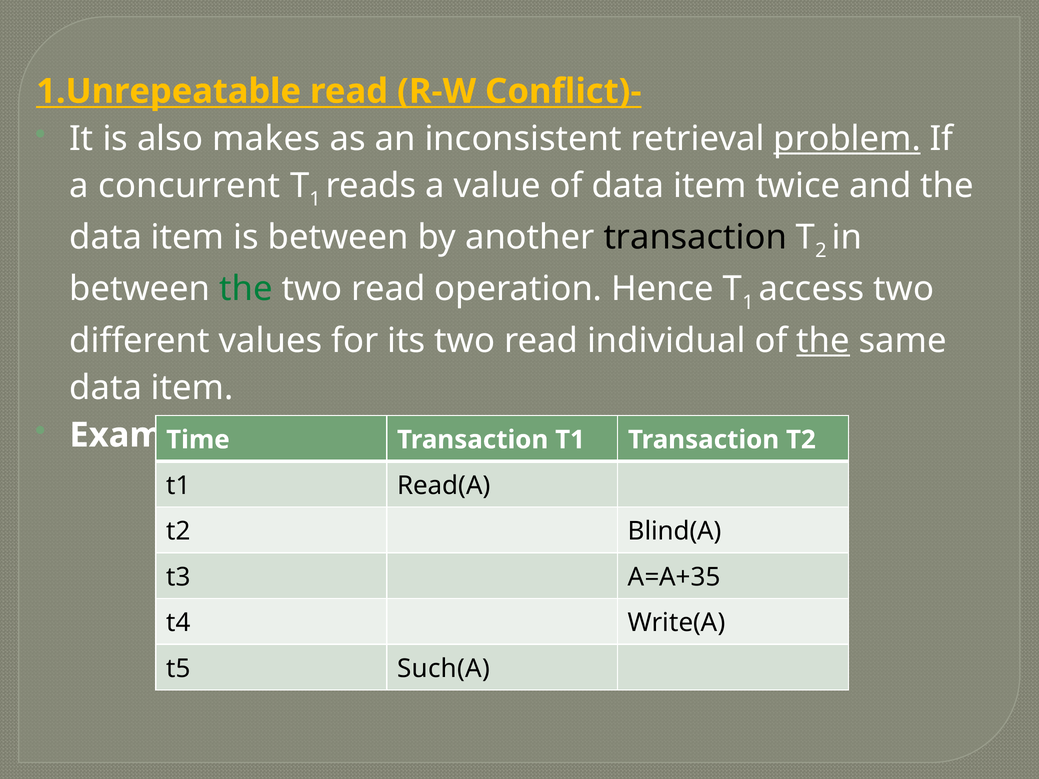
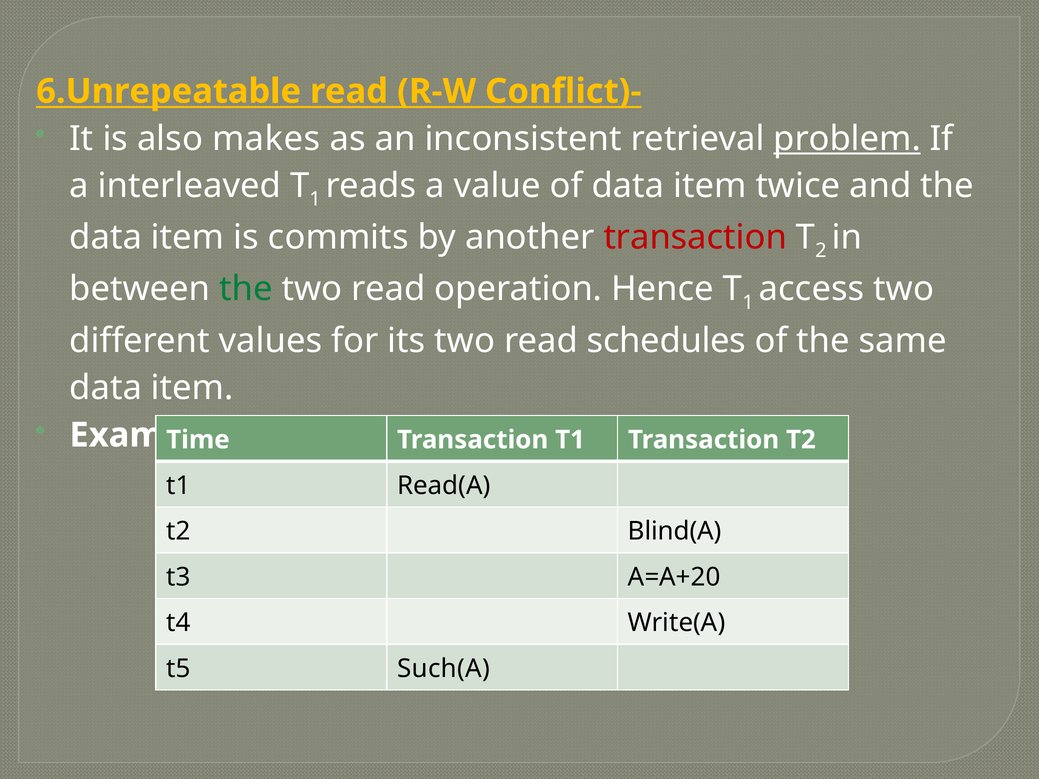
1.Unrepeatable: 1.Unrepeatable -> 6.Unrepeatable
concurrent: concurrent -> interleaved
is between: between -> commits
transaction at (695, 238) colour: black -> red
individual: individual -> schedules
the at (823, 341) underline: present -> none
A=A+35: A=A+35 -> A=A+20
